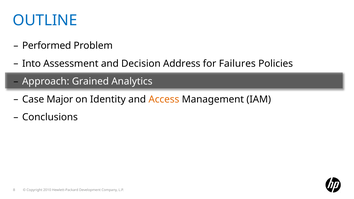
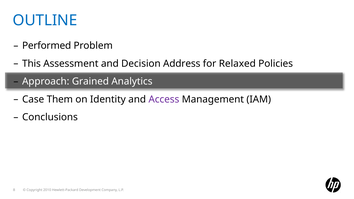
Into: Into -> This
Failures: Failures -> Relaxed
Major: Major -> Them
Access colour: orange -> purple
